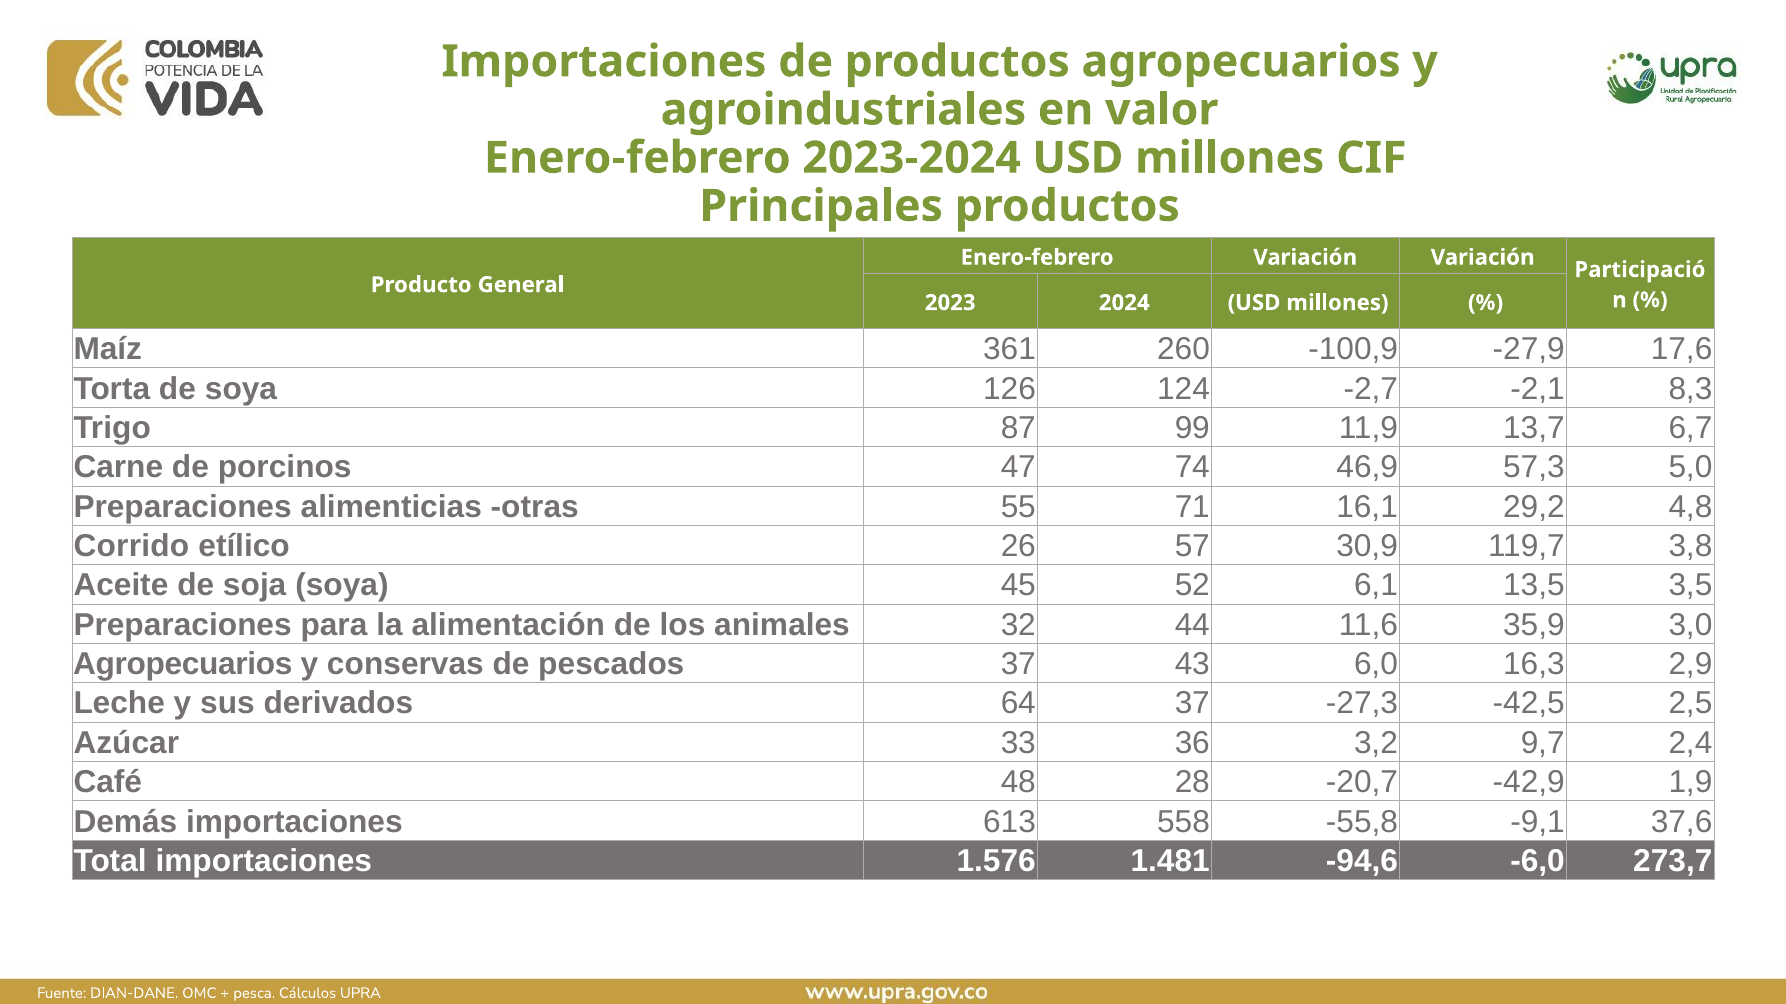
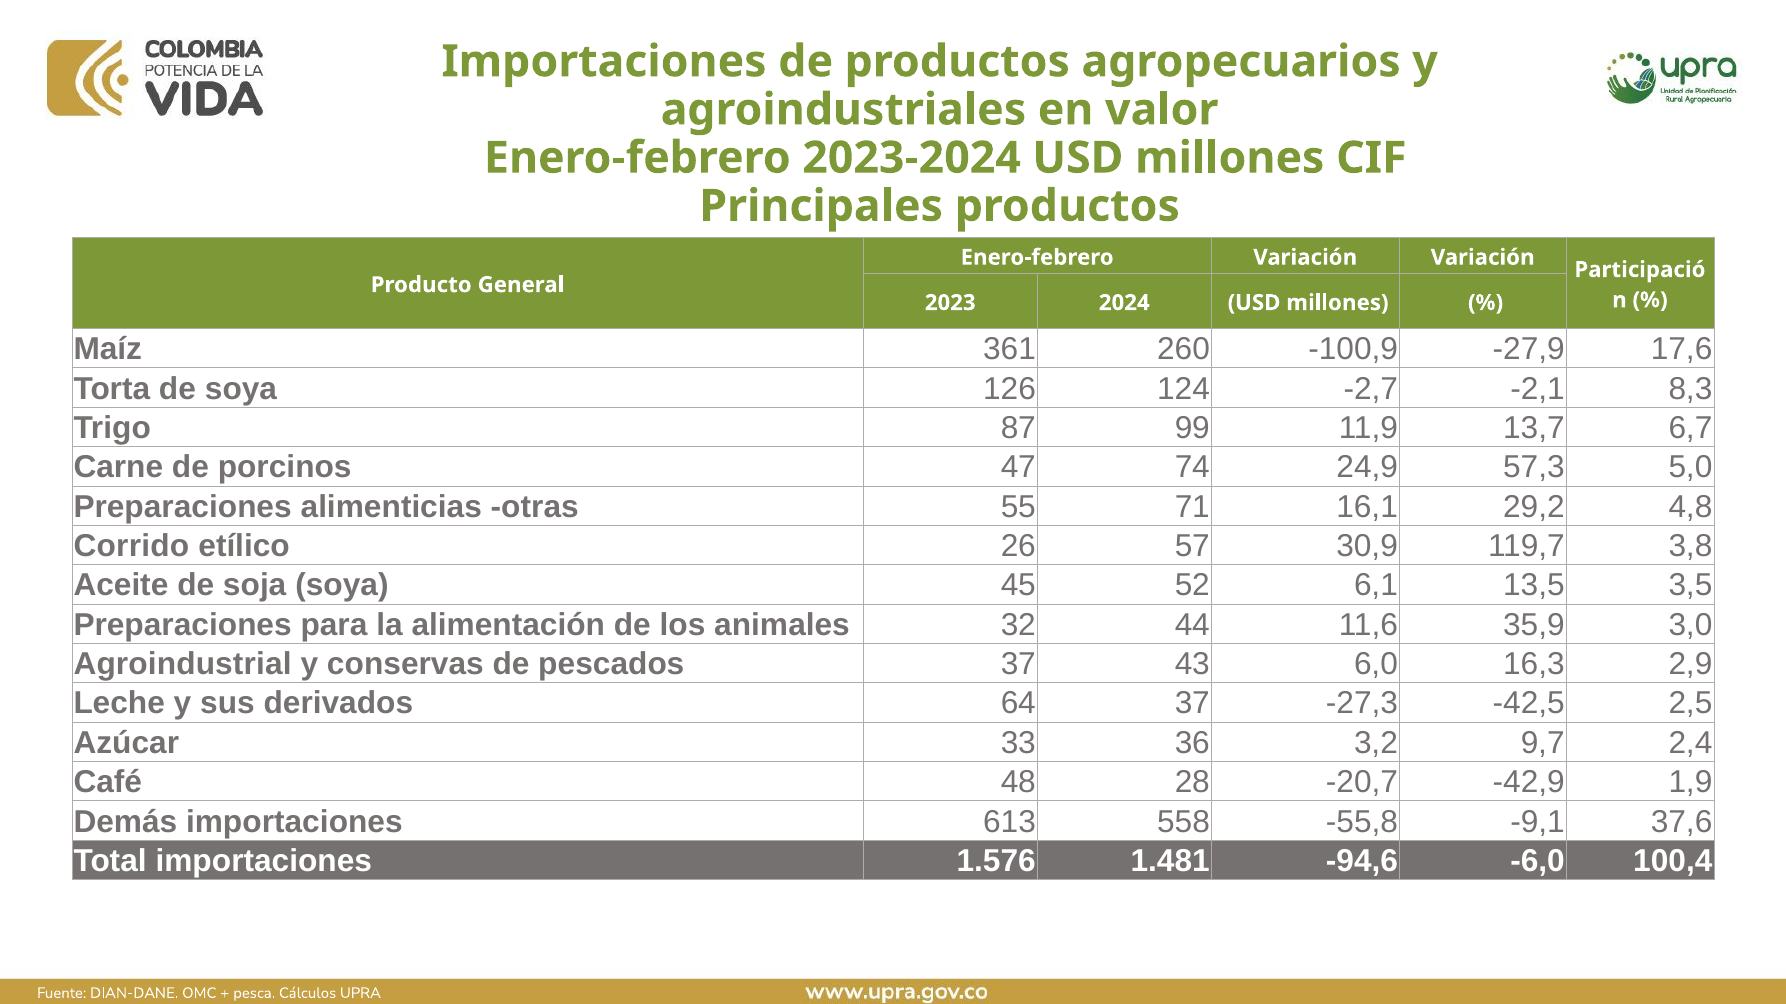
46,9: 46,9 -> 24,9
Agropecuarios at (183, 665): Agropecuarios -> Agroindustrial
273,7: 273,7 -> 100,4
